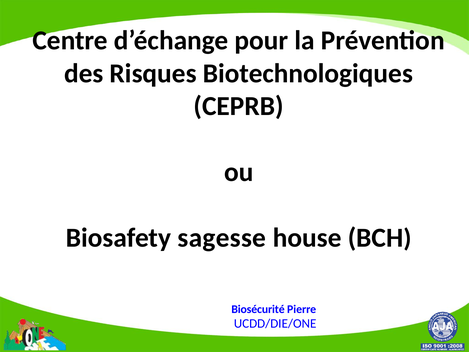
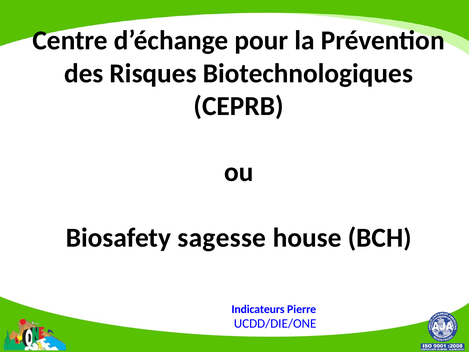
Biosécurité: Biosécurité -> Indicateurs
